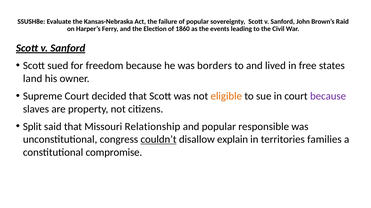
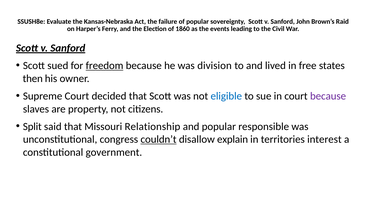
freedom underline: none -> present
borders: borders -> division
land: land -> then
eligible colour: orange -> blue
families: families -> interest
compromise: compromise -> government
